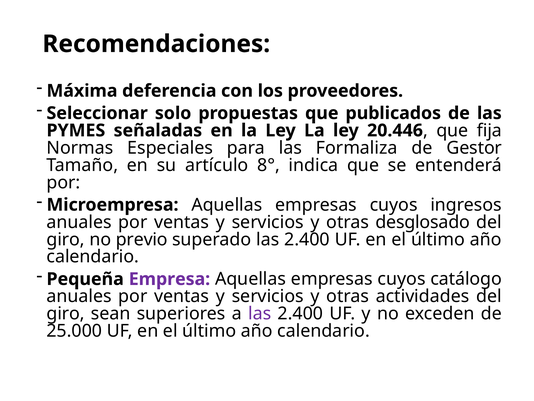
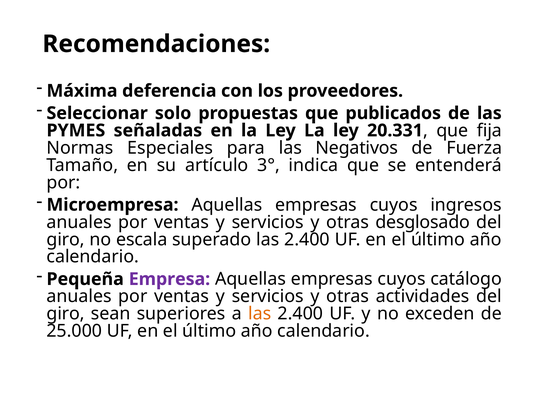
20.446: 20.446 -> 20.331
Formaliza: Formaliza -> Negativos
Gestor: Gestor -> Fuerza
8°: 8° -> 3°
previo: previo -> escala
las at (260, 313) colour: purple -> orange
